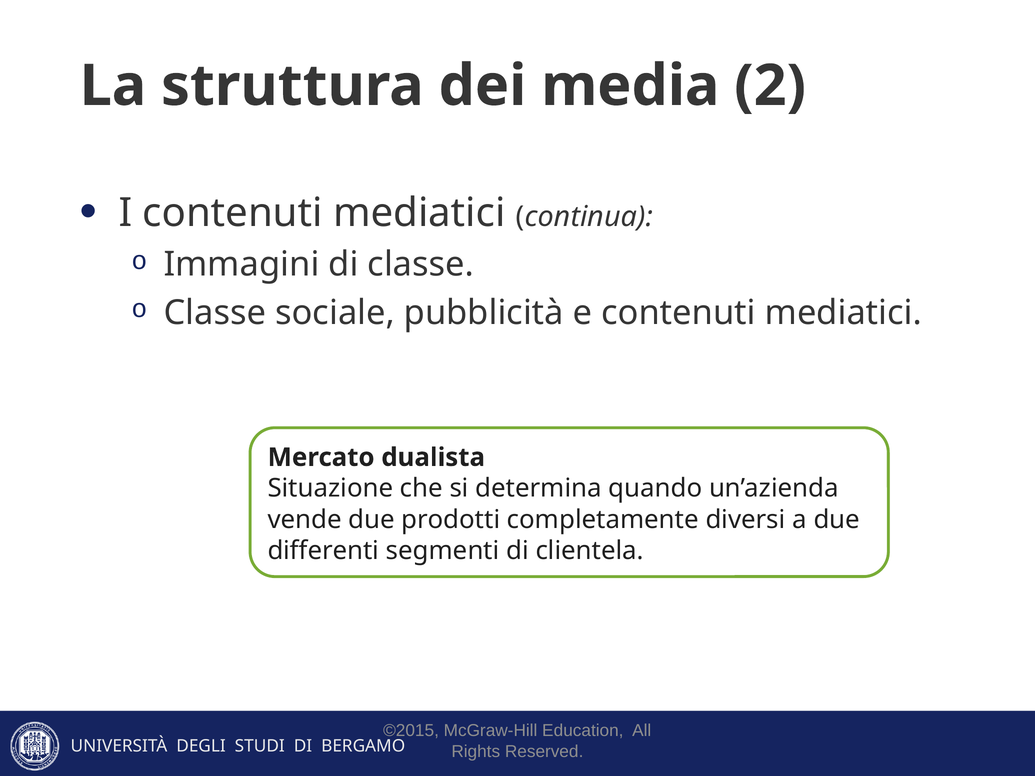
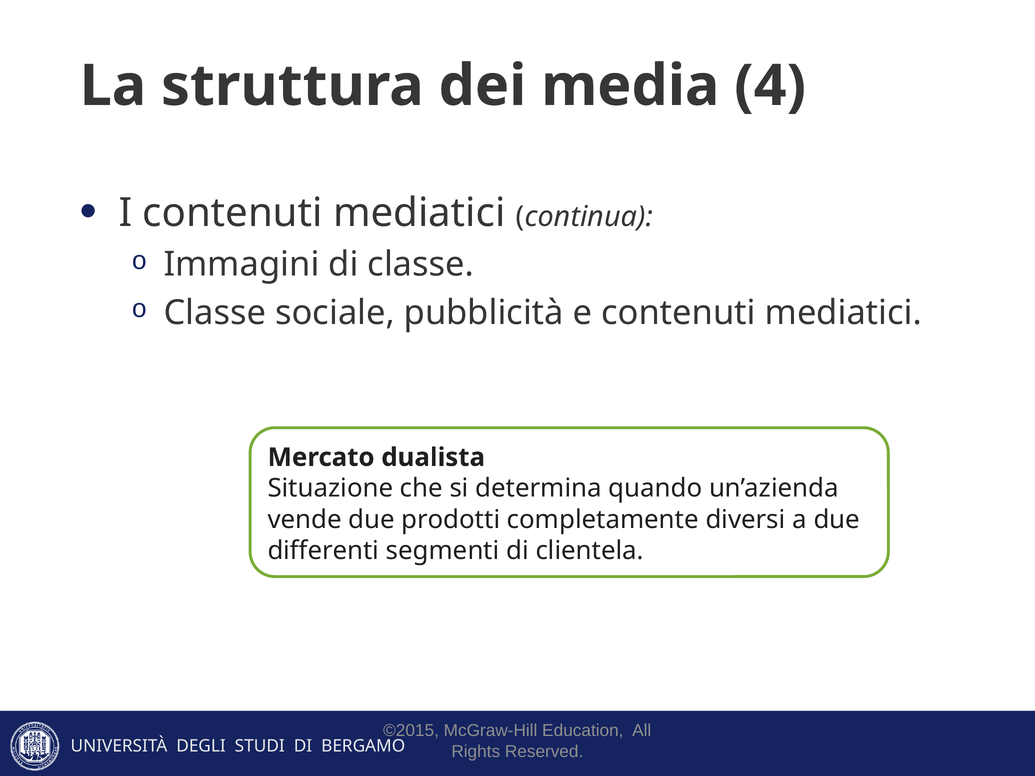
2: 2 -> 4
